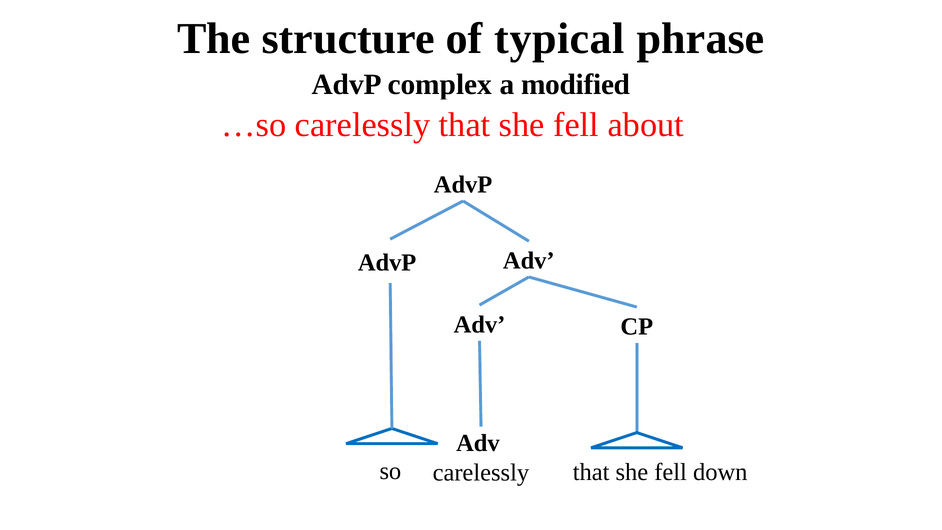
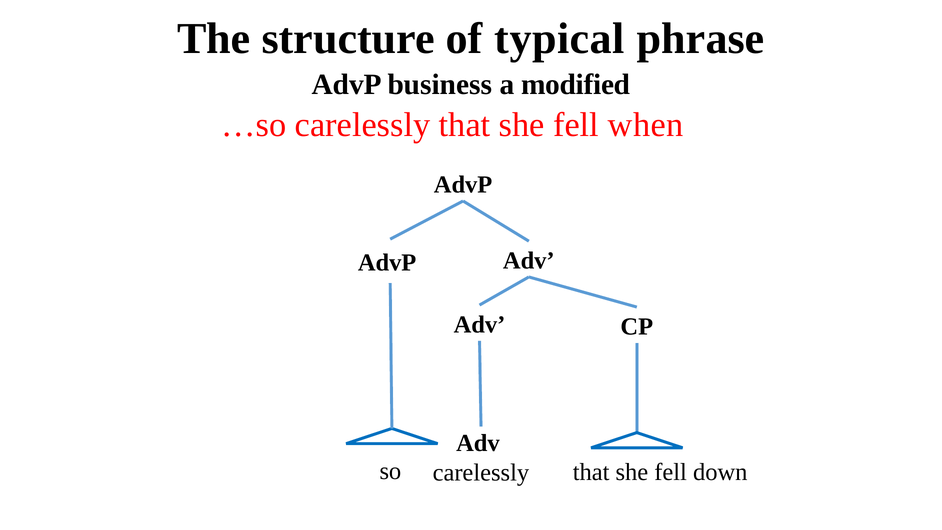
complex: complex -> business
about: about -> when
